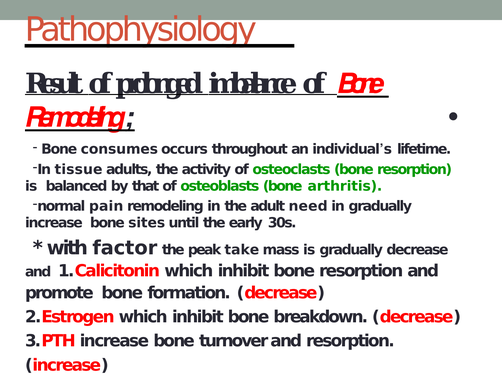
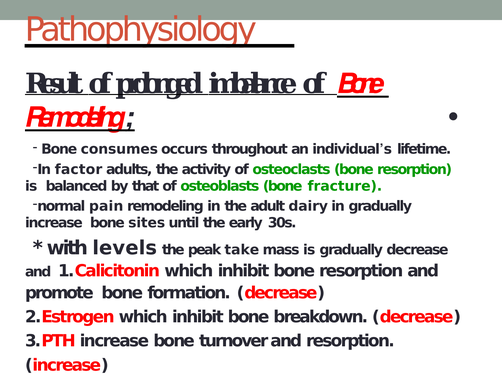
tissue: tissue -> factor
arthritis: arthritis -> fracture
need: need -> dairy
factor: factor -> levels
